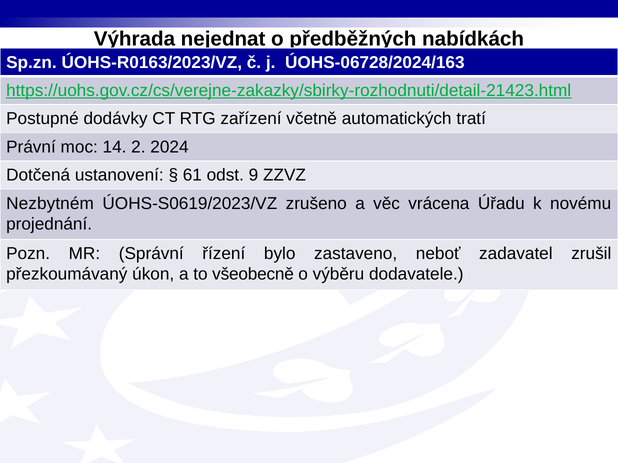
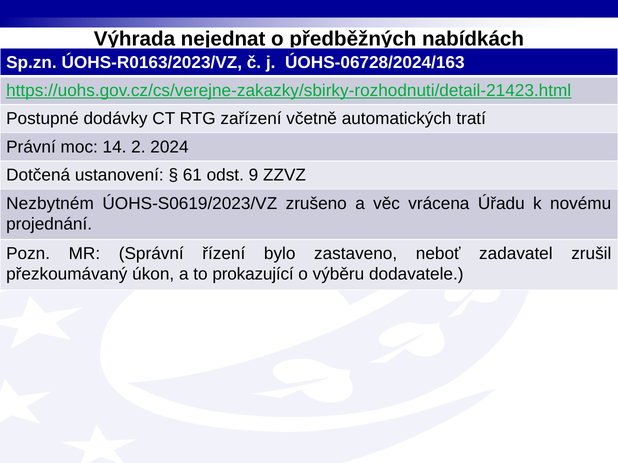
všeobecně: všeobecně -> prokazující
